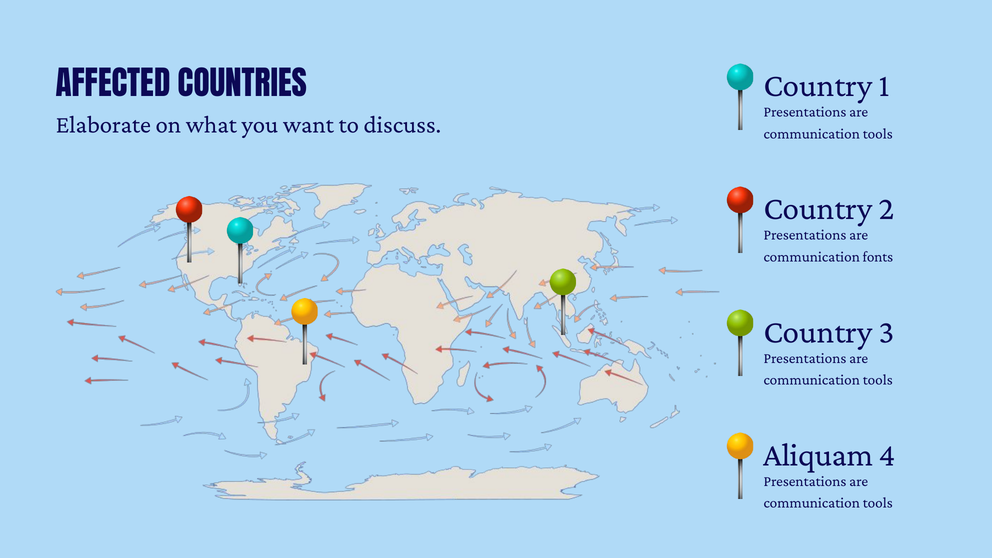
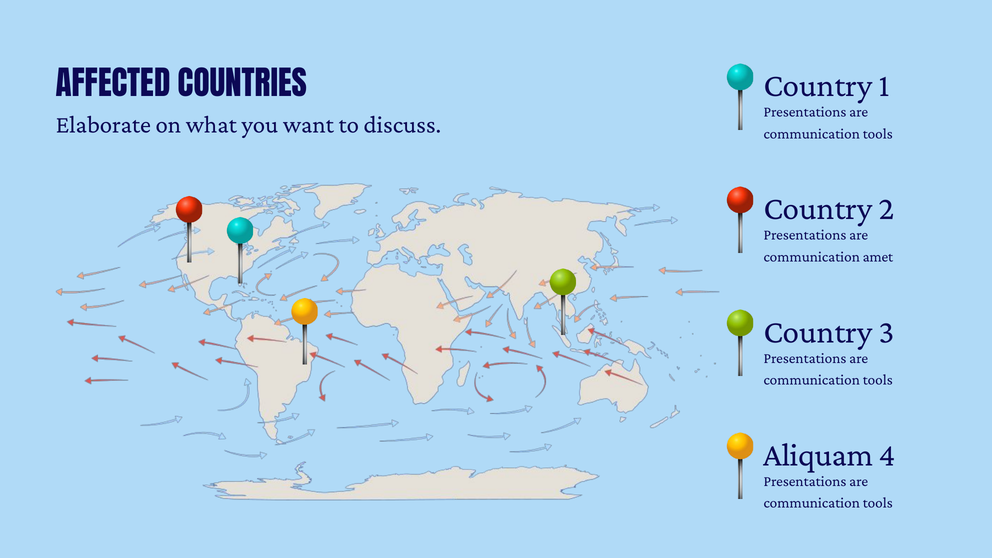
fonts: fonts -> amet
